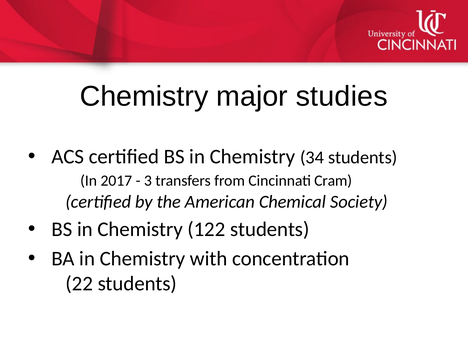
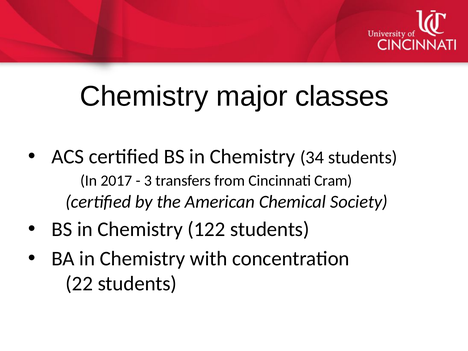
studies: studies -> classes
